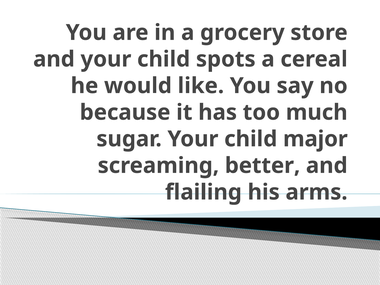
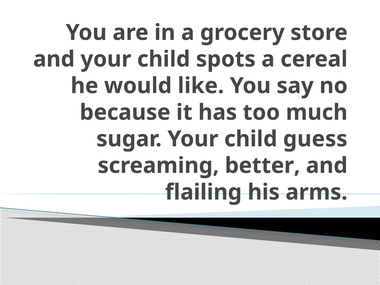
major: major -> guess
